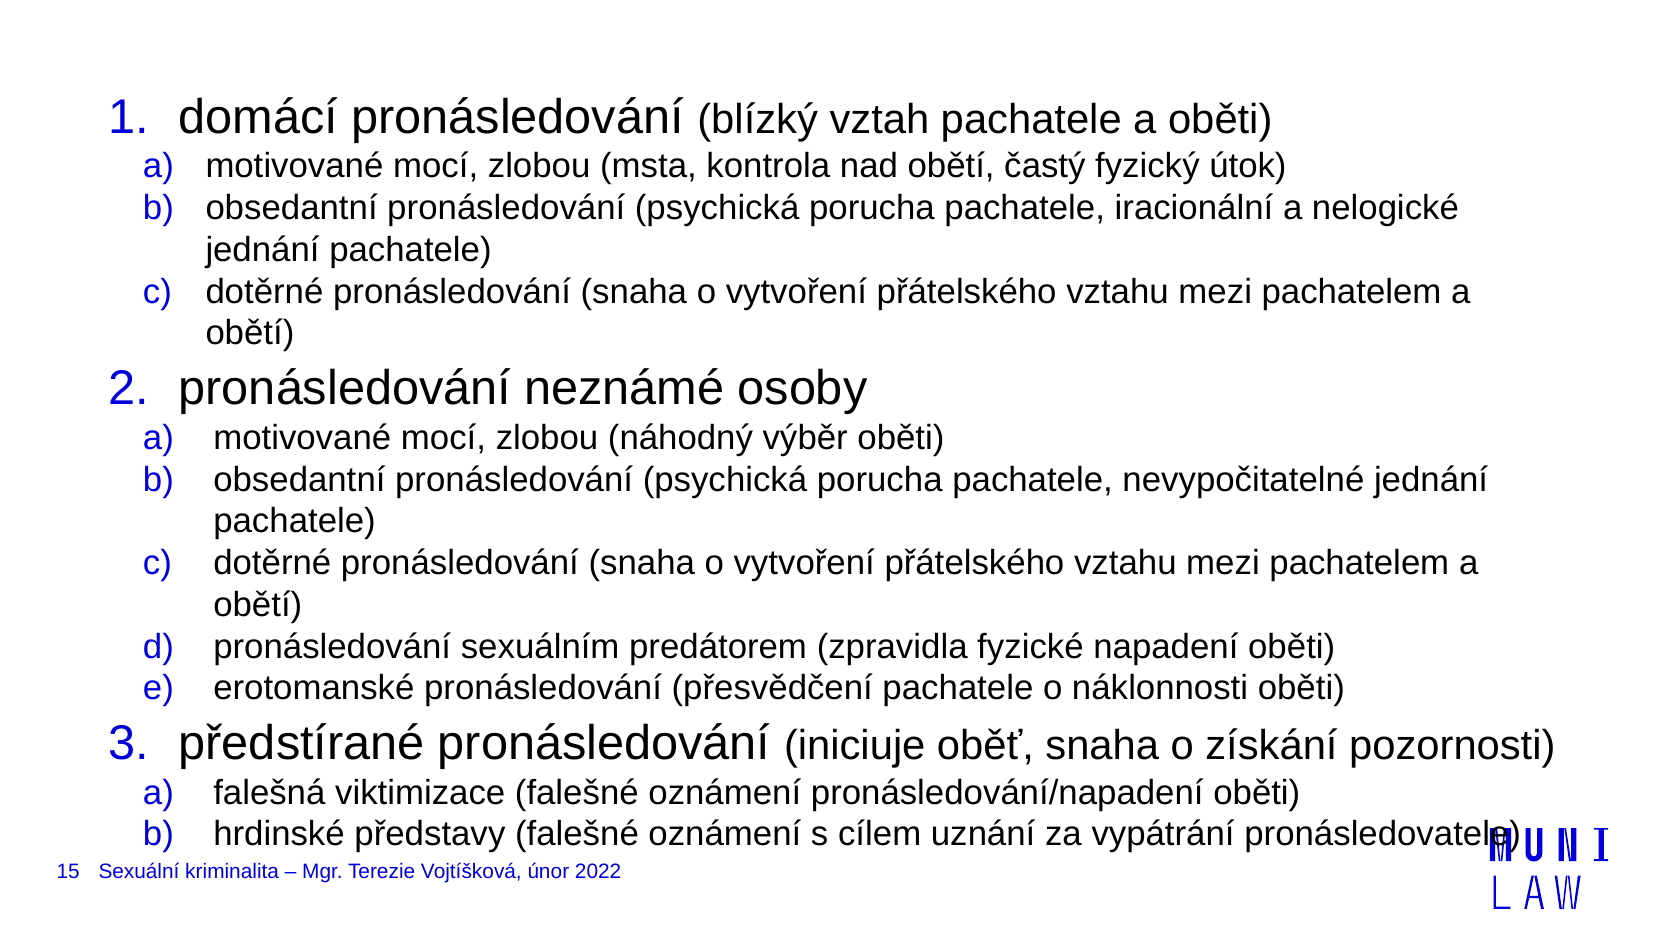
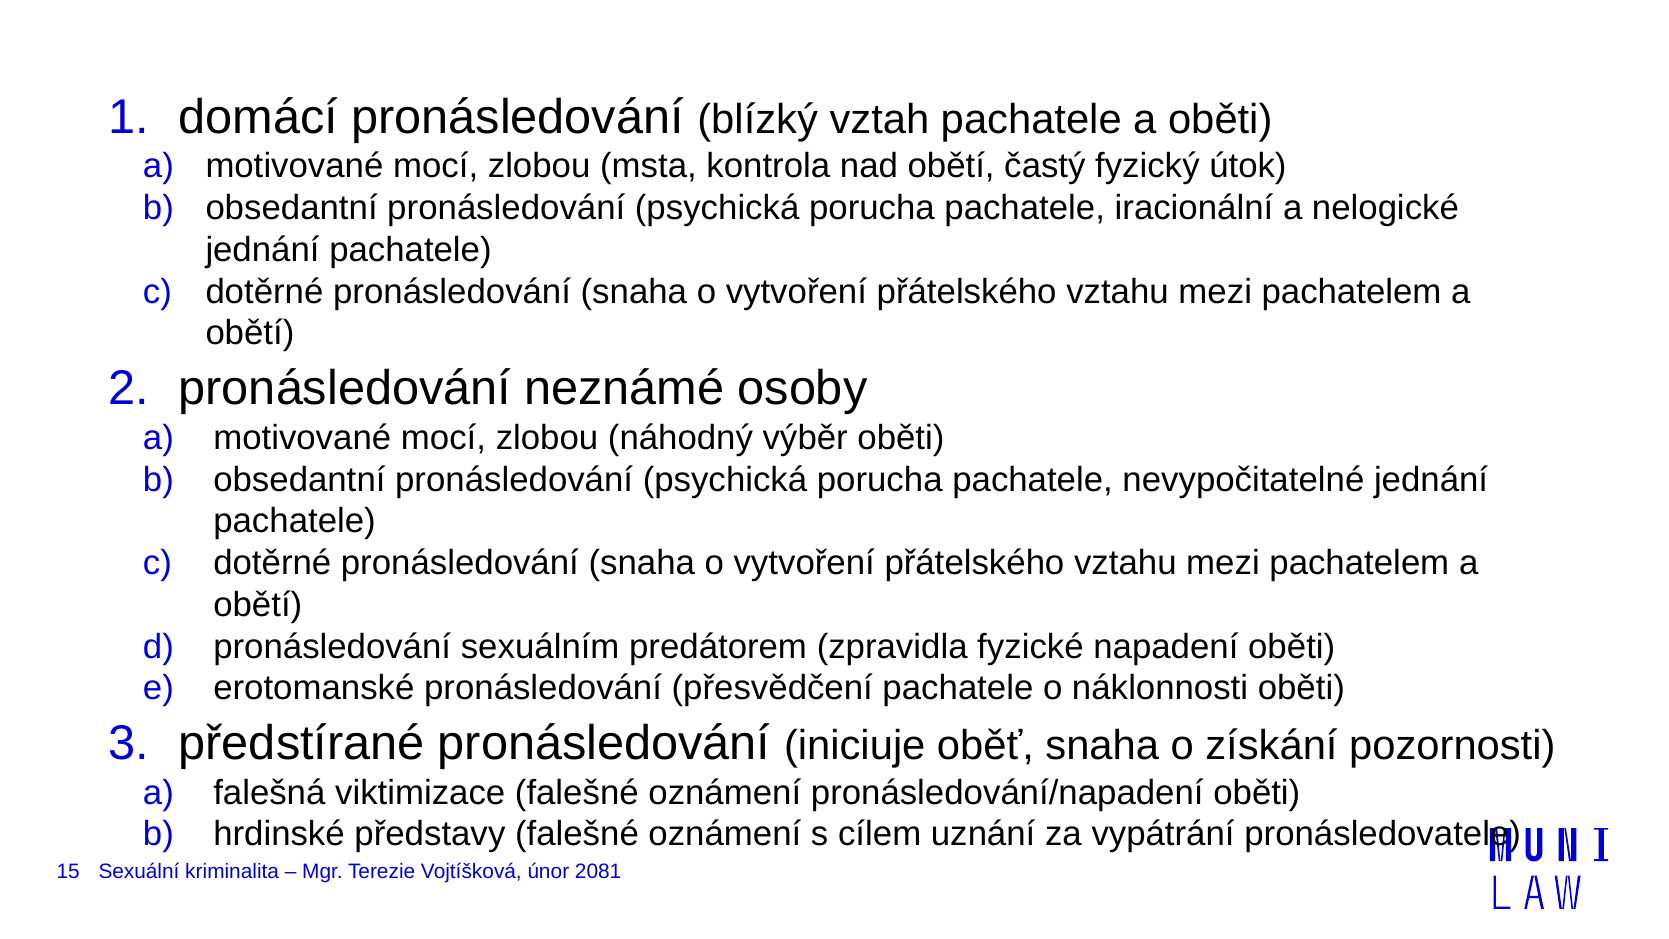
2022: 2022 -> 2081
